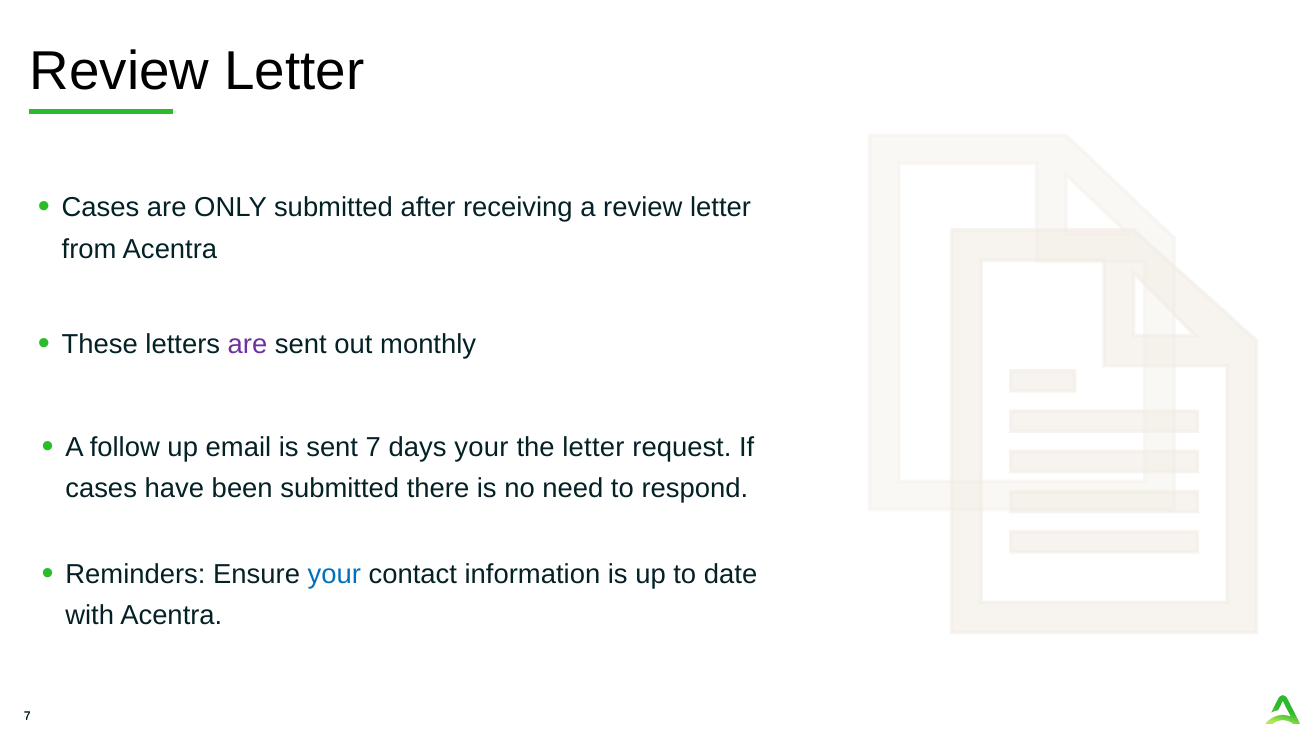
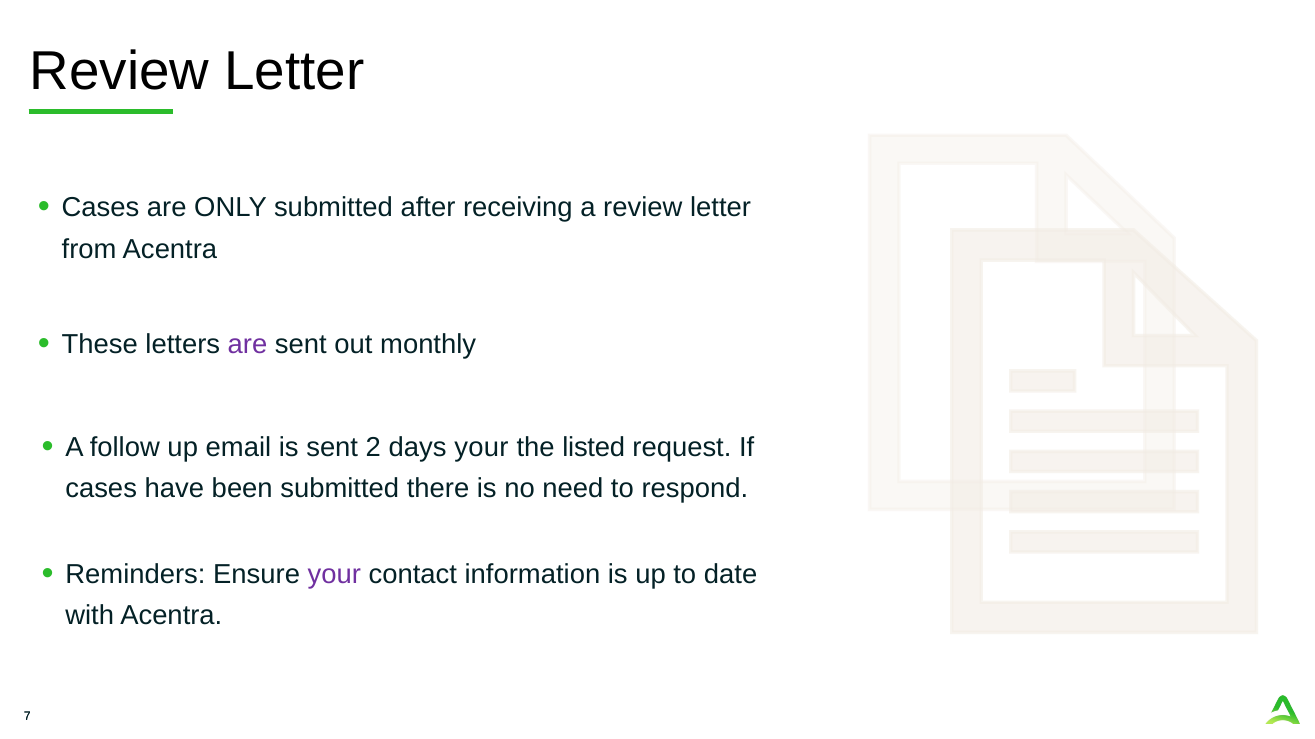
7: 7 -> 2
the letter: letter -> listed
your at (334, 575) colour: blue -> purple
